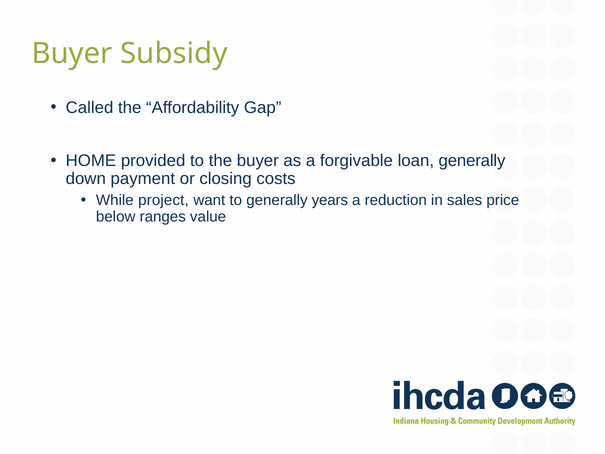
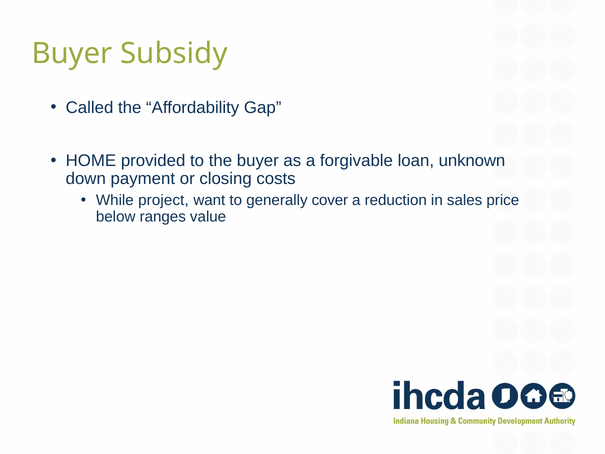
loan generally: generally -> unknown
years: years -> cover
